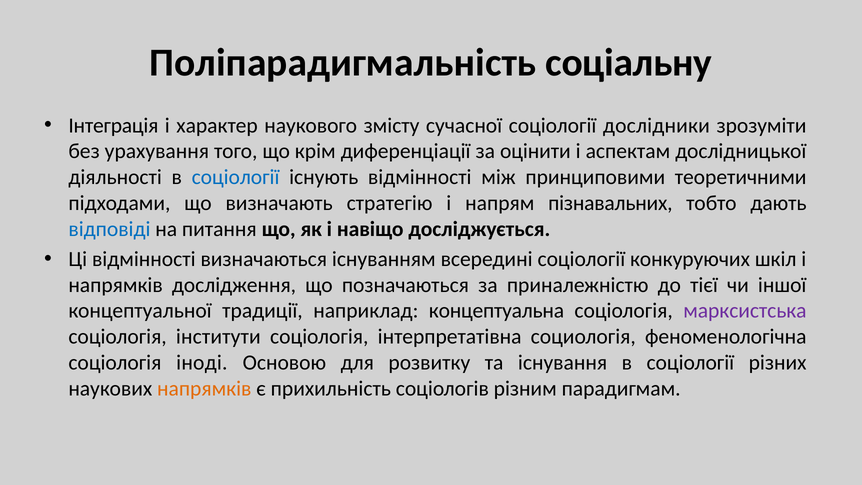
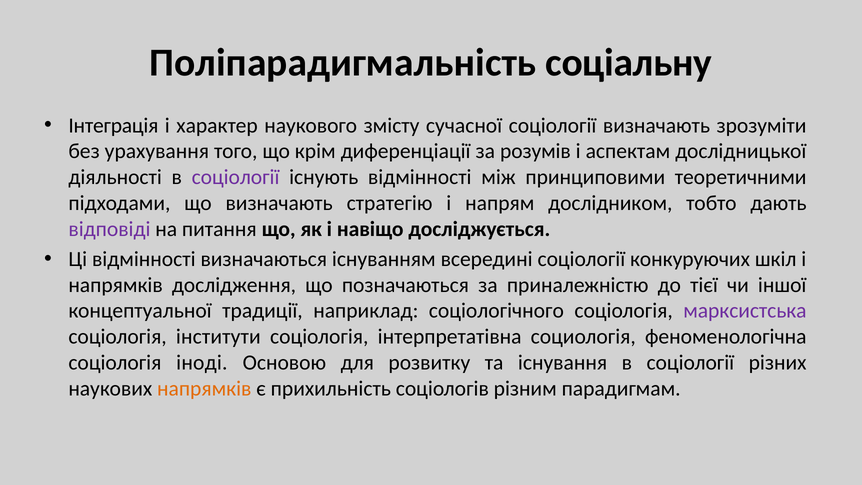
соціології дослідники: дослідники -> визначають
оцінити: оцінити -> розумів
соціології at (236, 177) colour: blue -> purple
пізнавальних: пізнавальних -> дослідником
відповіді colour: blue -> purple
концептуальна: концептуальна -> соціологічного
